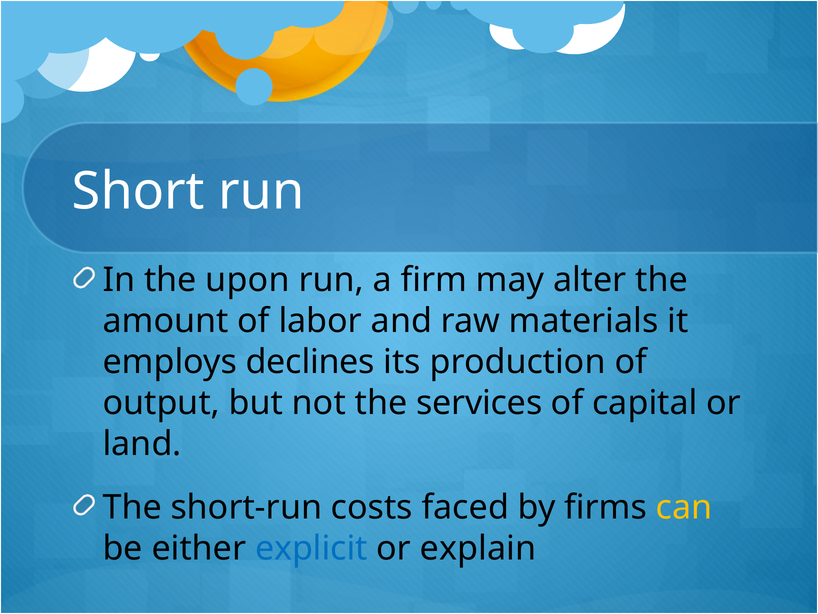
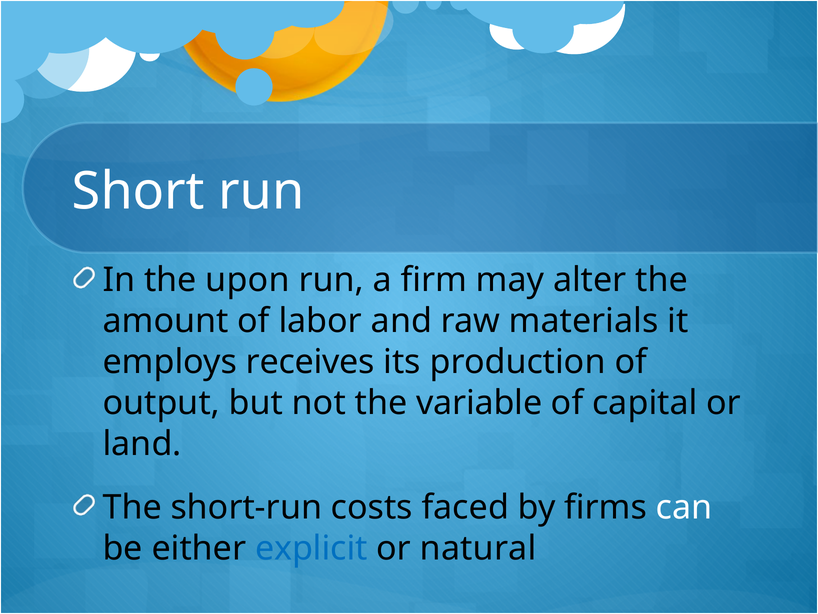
declines: declines -> receives
services: services -> variable
can colour: yellow -> white
explain: explain -> natural
